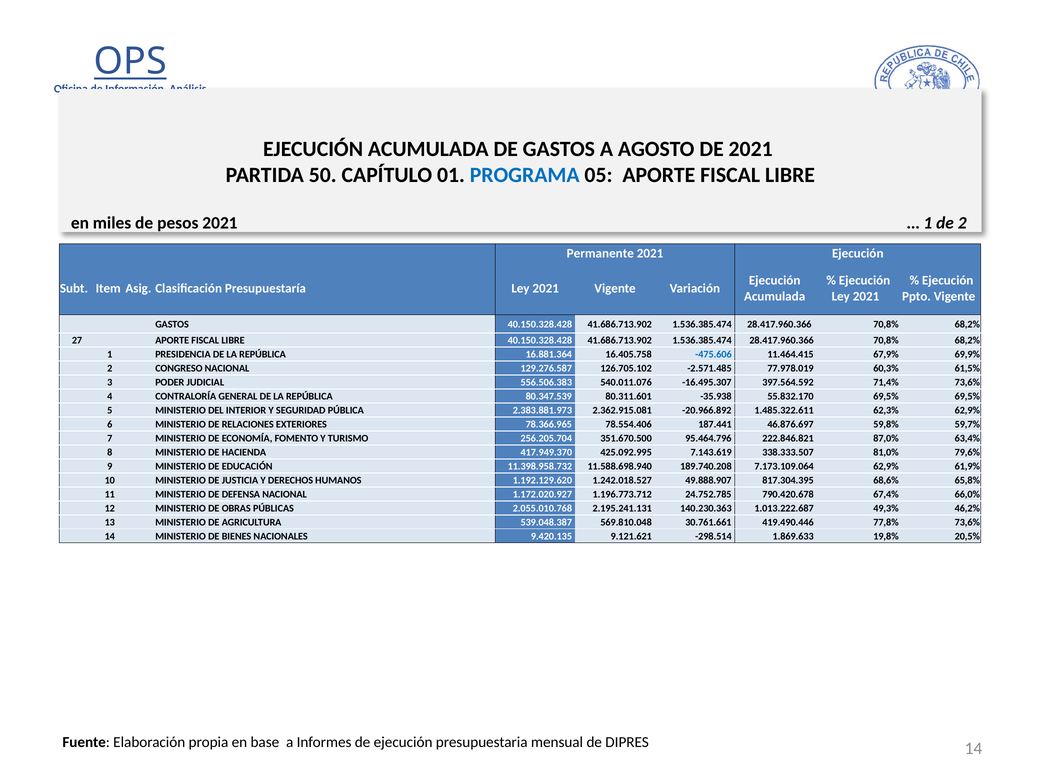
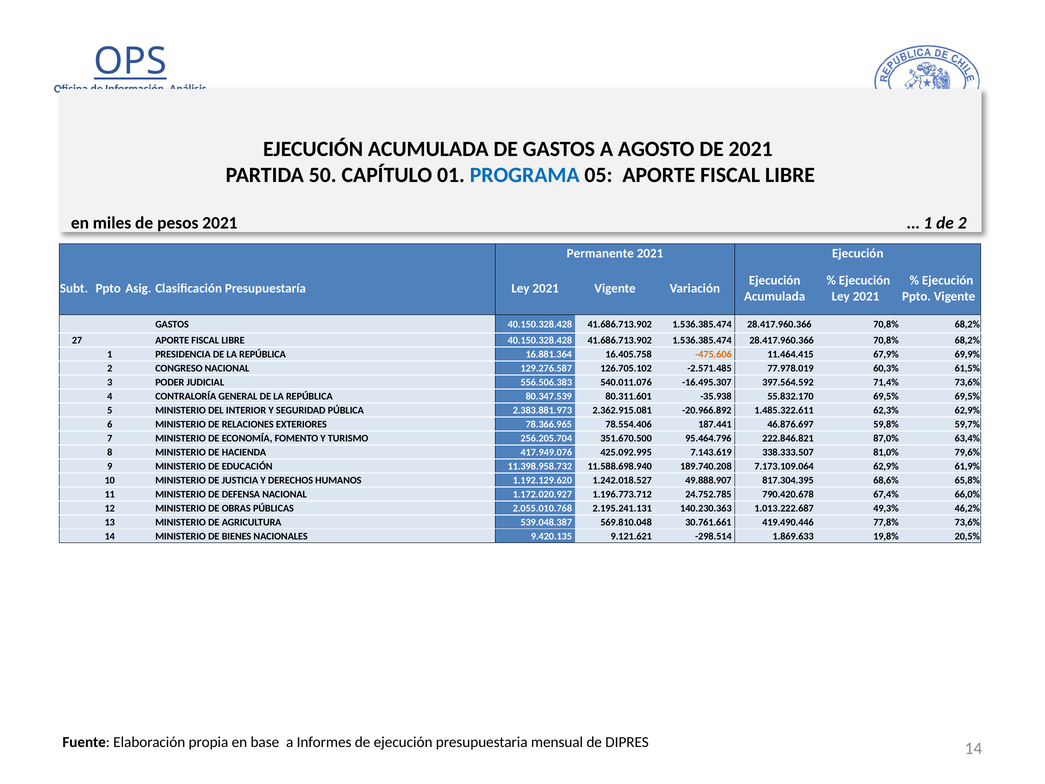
Subt Item: Item -> Ppto
-475.606 colour: blue -> orange
417.949.370: 417.949.370 -> 417.949.076
